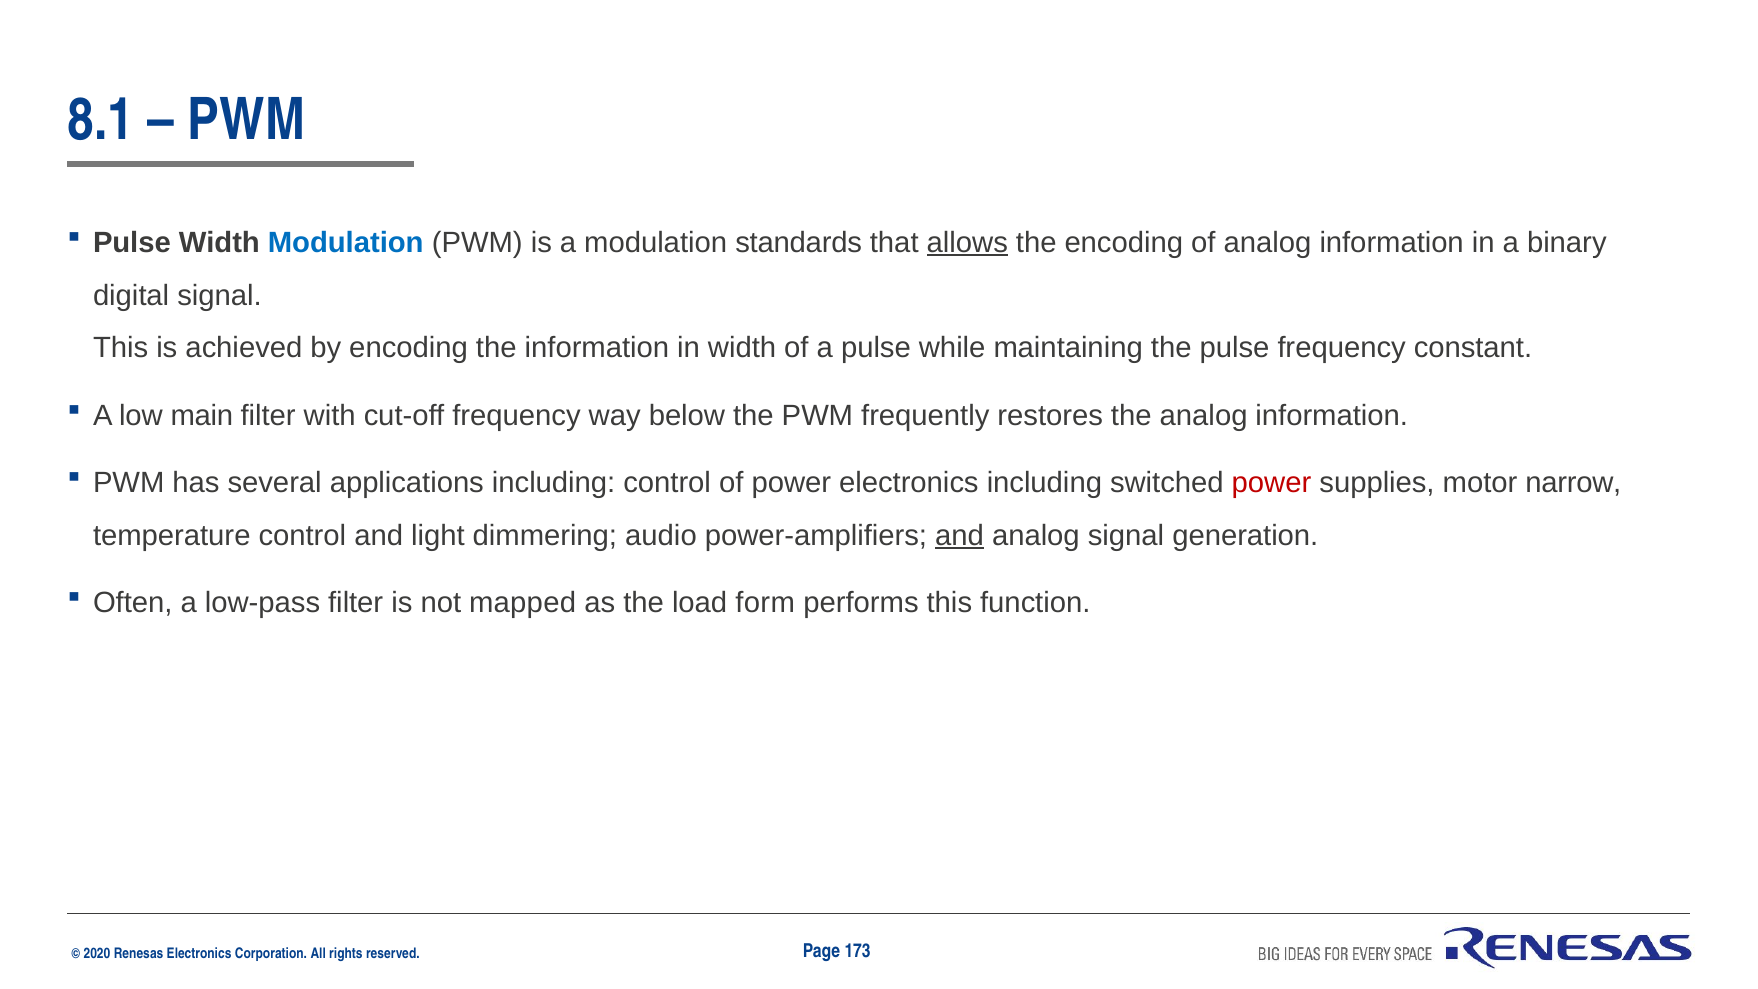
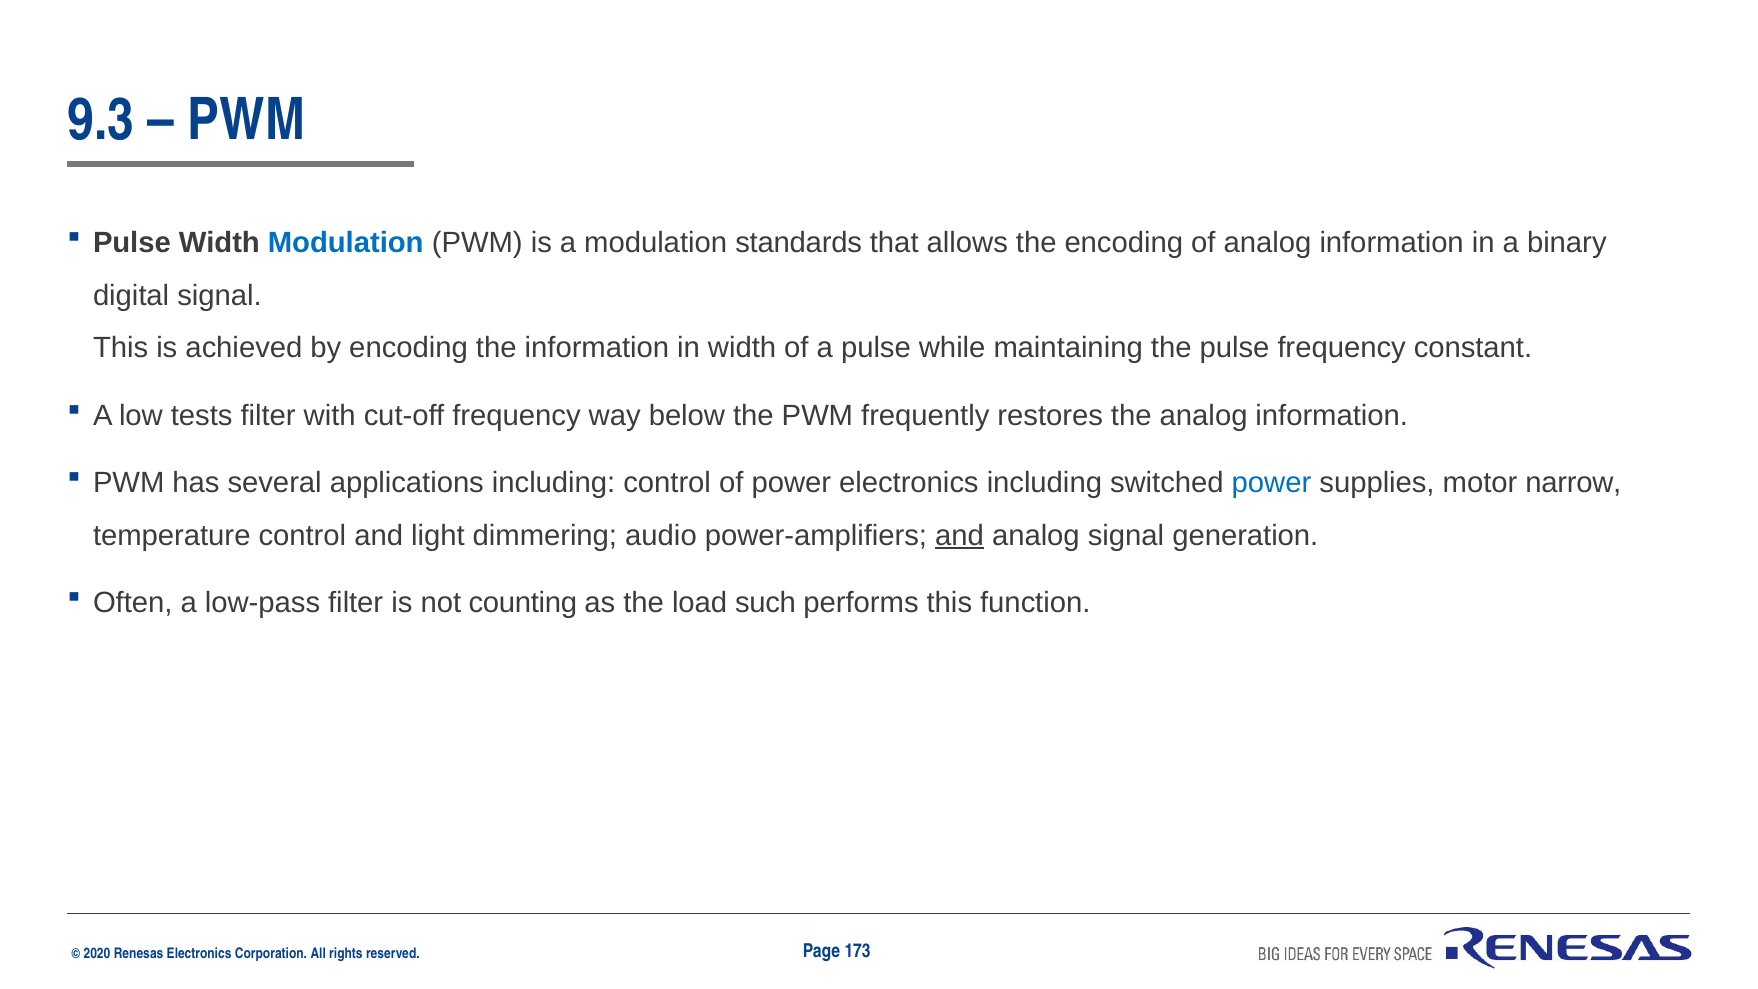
8.1: 8.1 -> 9.3
allows underline: present -> none
main: main -> tests
power at (1272, 483) colour: red -> blue
mapped: mapped -> counting
form: form -> such
